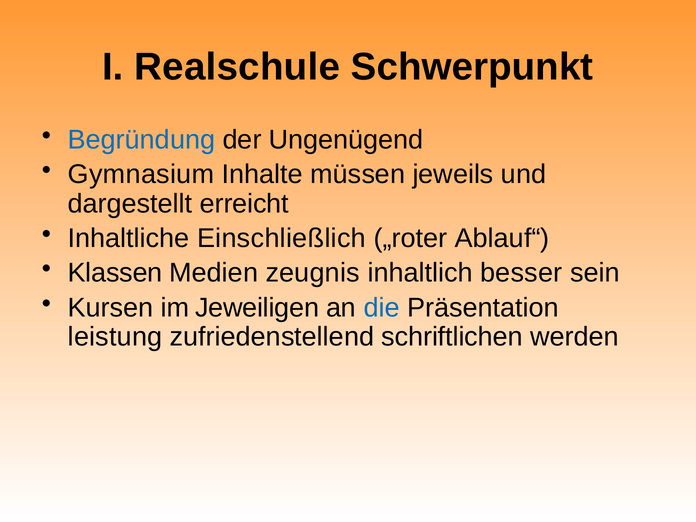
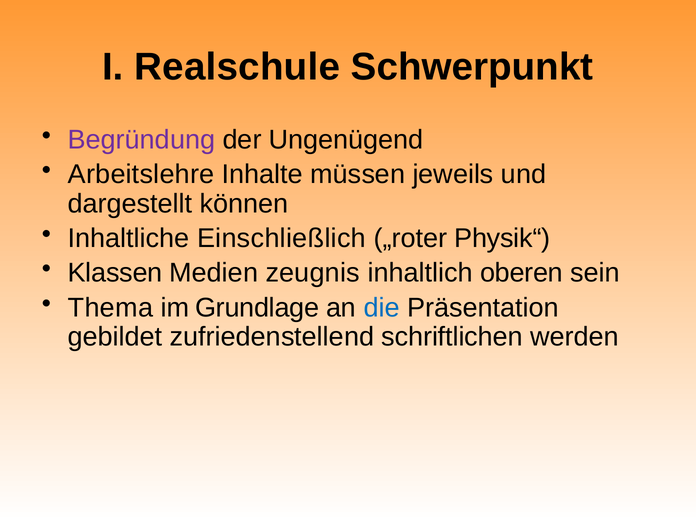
Begründung colour: blue -> purple
Gymnasium: Gymnasium -> Arbeitslehre
erreicht: erreicht -> können
Ablauf“: Ablauf“ -> Physik“
besser: besser -> oberen
Kursen: Kursen -> Thema
Jeweiligen: Jeweiligen -> Grundlage
leistung: leistung -> gebildet
